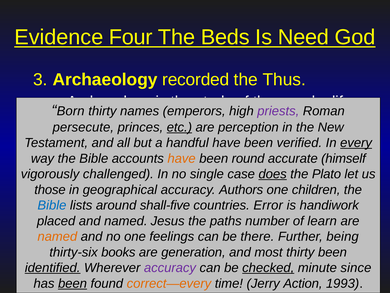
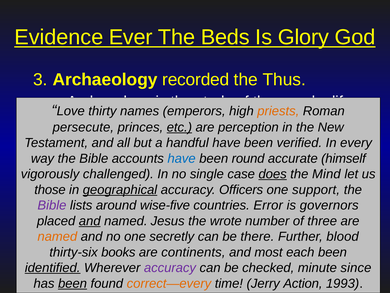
Four: Four -> Ever
Need: Need -> Glory
Born: Born -> Love
priests colour: purple -> orange
every underline: present -> none
have at (182, 158) colour: orange -> blue
Plato: Plato -> Mind
geographical underline: none -> present
Authors: Authors -> Officers
one children: children -> support
Bible at (52, 205) colour: blue -> purple
shall-five: shall-five -> wise-five
handiwork: handiwork -> governors
and at (90, 221) underline: none -> present
paths: paths -> wrote
learn: learn -> three
feelings: feelings -> secretly
being: being -> blood
generation: generation -> continents
most thirty: thirty -> each
checked underline: present -> none
